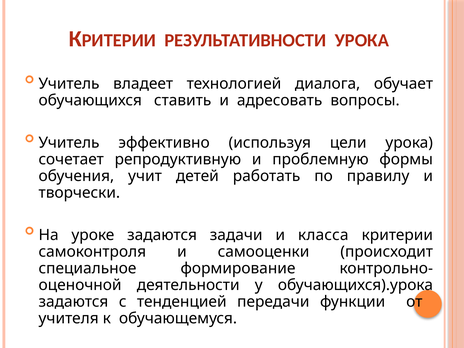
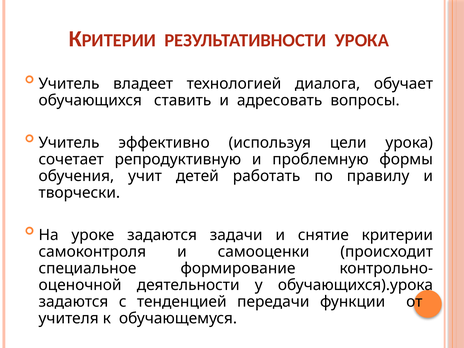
класса: класса -> снятие
